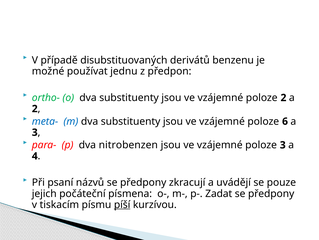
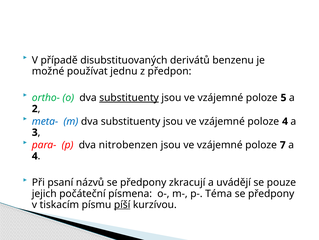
substituenty at (129, 97) underline: none -> present
poloze 2: 2 -> 5
poloze 6: 6 -> 4
poloze 3: 3 -> 7
Zadat: Zadat -> Téma
